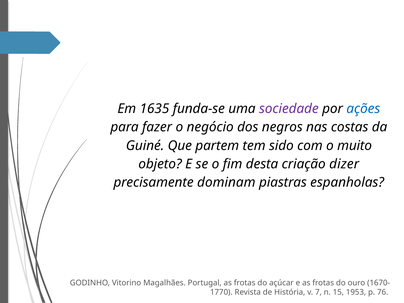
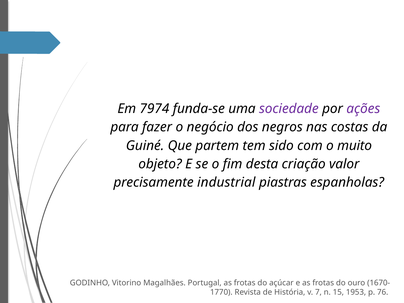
1635: 1635 -> 7974
ações colour: blue -> purple
dizer: dizer -> valor
dominam: dominam -> industrial
